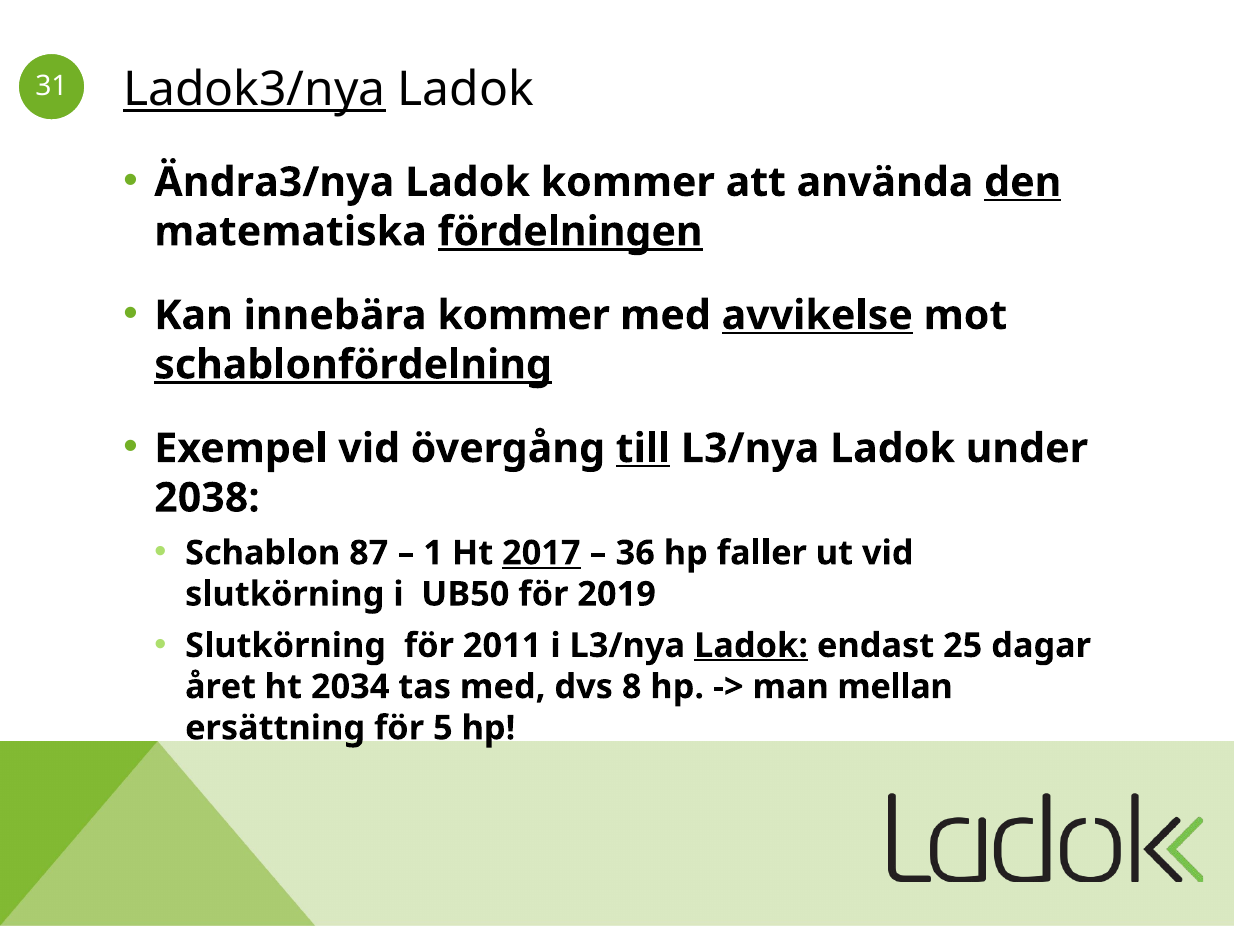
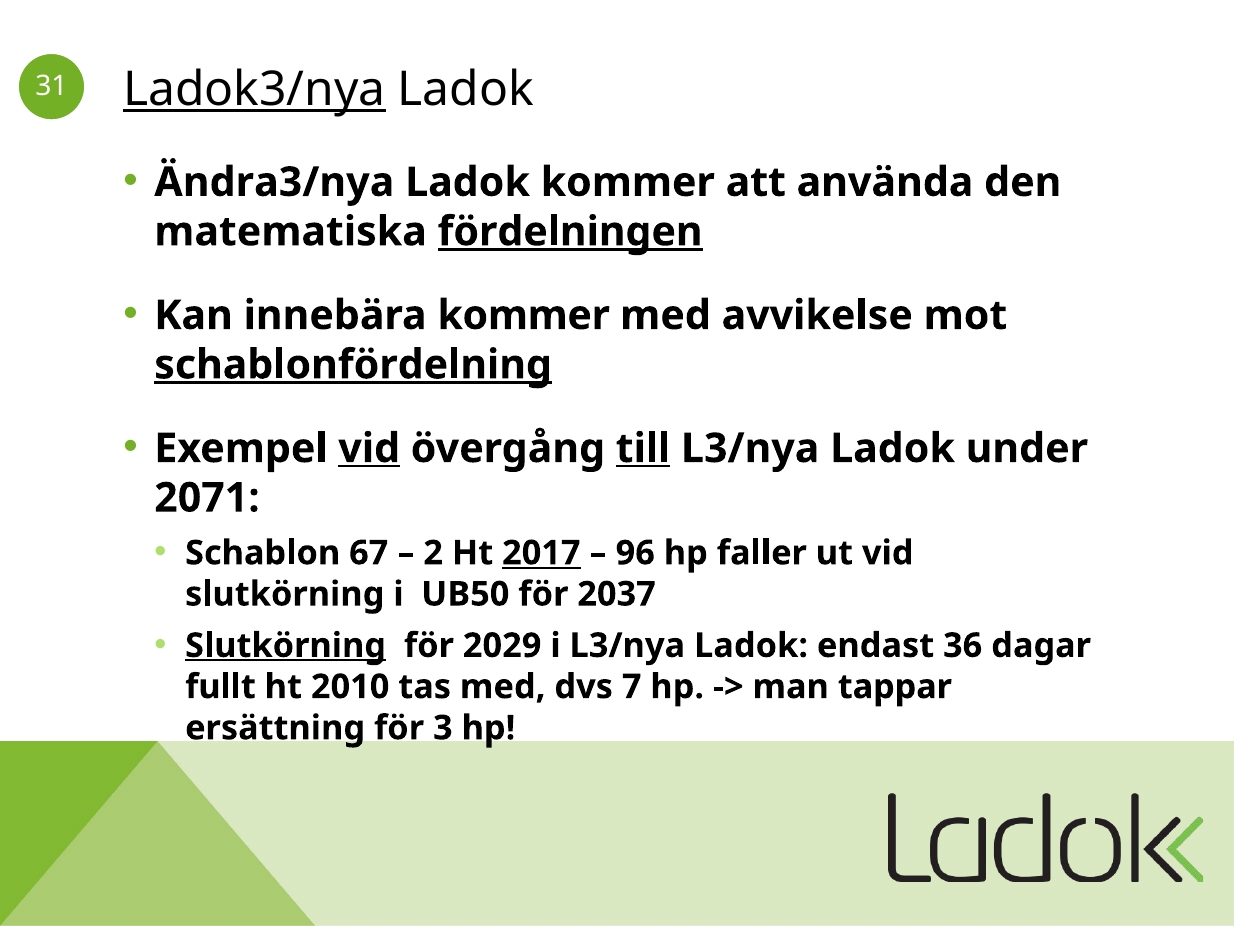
den underline: present -> none
avvikelse underline: present -> none
vid at (369, 448) underline: none -> present
2038: 2038 -> 2071
87: 87 -> 67
1: 1 -> 2
36: 36 -> 96
2019: 2019 -> 2037
Slutkörning at (286, 645) underline: none -> present
2011: 2011 -> 2029
Ladok at (751, 645) underline: present -> none
25: 25 -> 36
året: året -> fullt
2034: 2034 -> 2010
8: 8 -> 7
mellan: mellan -> tappar
5: 5 -> 3
